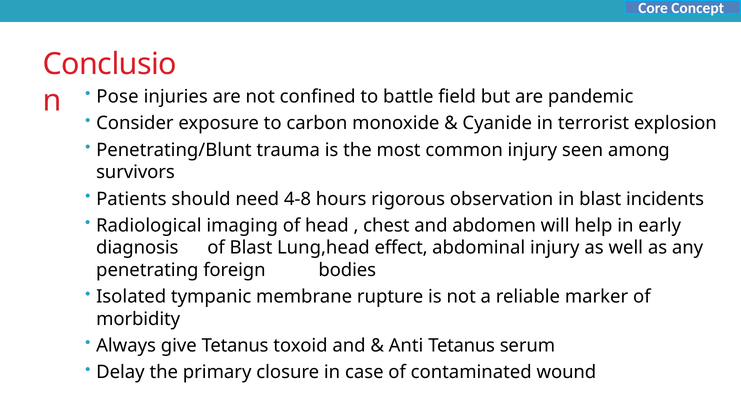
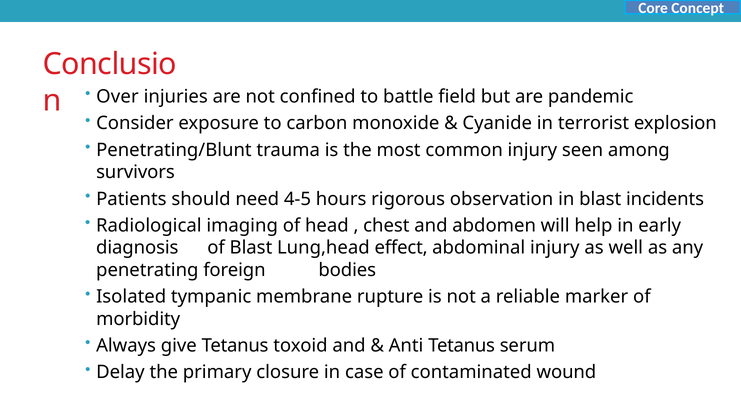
Pose: Pose -> Over
4-8: 4-8 -> 4-5
